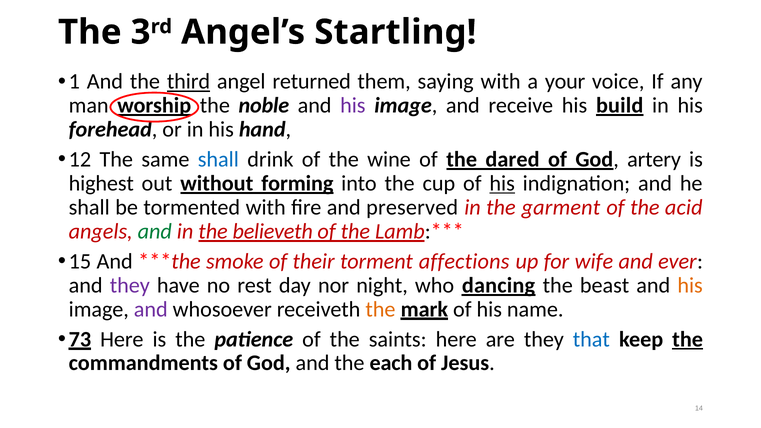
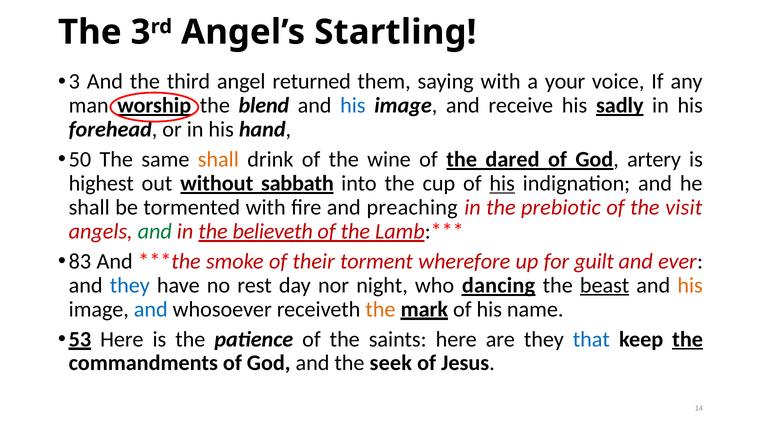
1 at (74, 82): 1 -> 3
third underline: present -> none
noble: noble -> blend
his at (353, 106) colour: purple -> blue
build: build -> sadly
12: 12 -> 50
shall at (218, 159) colour: blue -> orange
forming: forming -> sabbath
preserved: preserved -> preaching
garment: garment -> prebiotic
acid: acid -> visit
15: 15 -> 83
affections: affections -> wherefore
wife: wife -> guilt
they at (130, 285) colour: purple -> blue
beast underline: none -> present
and at (151, 309) colour: purple -> blue
73: 73 -> 53
each: each -> seek
